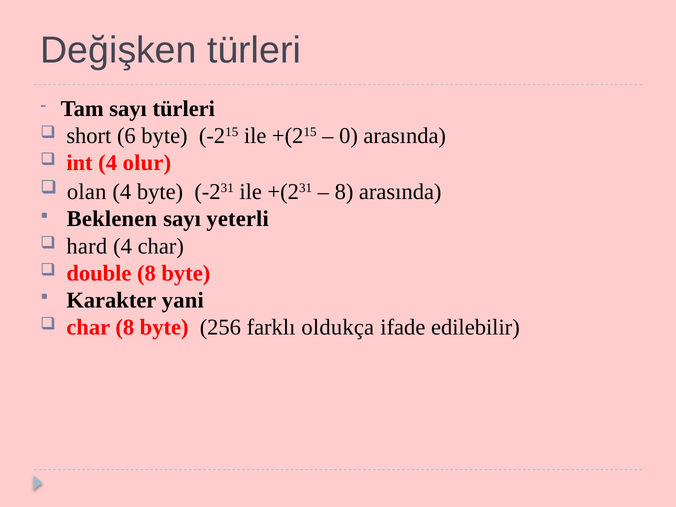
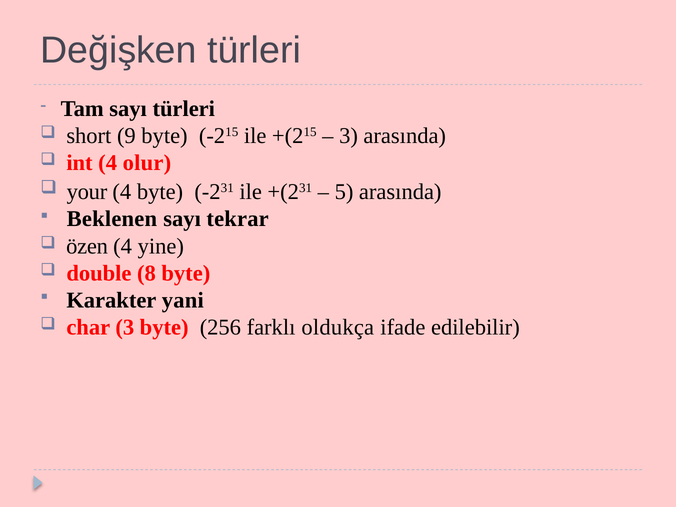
6: 6 -> 9
0 at (349, 136): 0 -> 3
olan: olan -> your
8 at (344, 192): 8 -> 5
yeterli: yeterli -> tekrar
hard: hard -> özen
4 char: char -> yine
char 8: 8 -> 3
